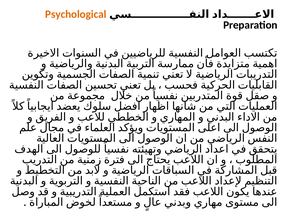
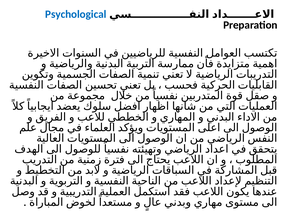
Psychological colour: orange -> blue
